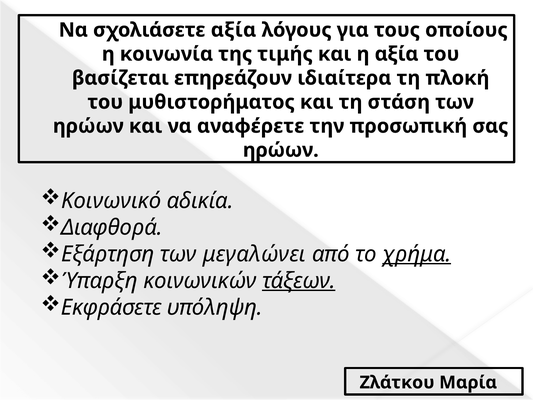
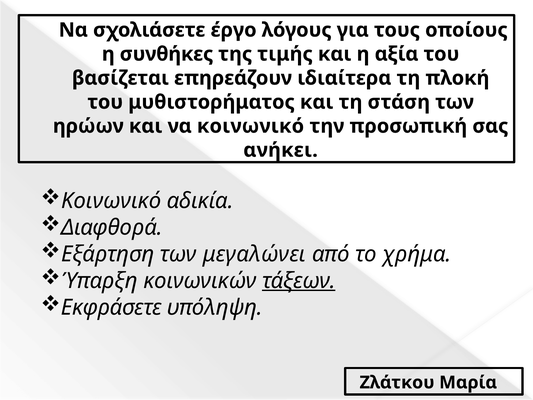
σχολιάσετε αξία: αξία -> έργο
κοινωνία: κοινωνία -> συνθήκες
να αναφέρετε: αναφέρετε -> κοινωνικό
ηρώων at (281, 150): ηρώων -> ανήκει
χρήμα underline: present -> none
